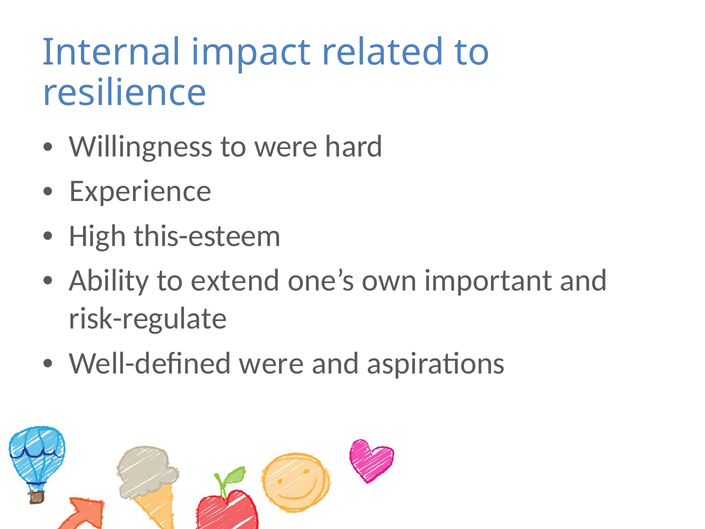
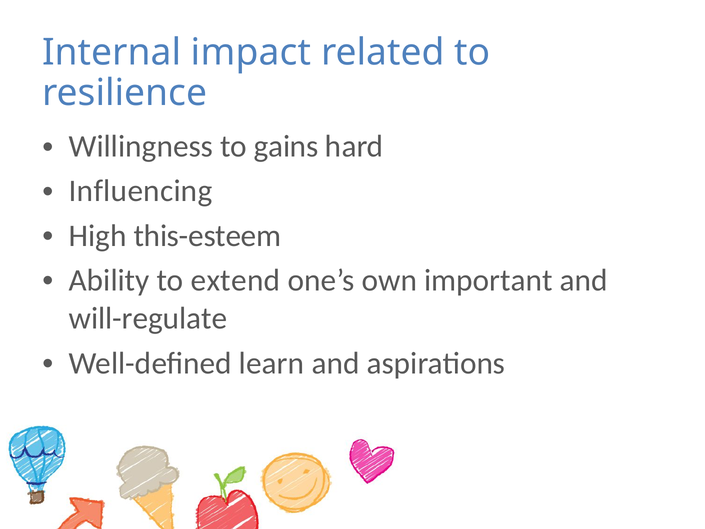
to were: were -> gains
Experience: Experience -> Influencing
risk-regulate: risk-regulate -> will-regulate
Well-defined were: were -> learn
